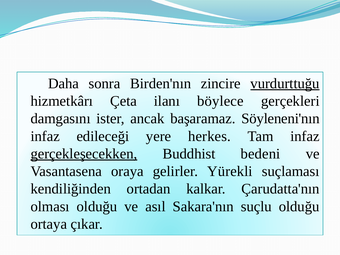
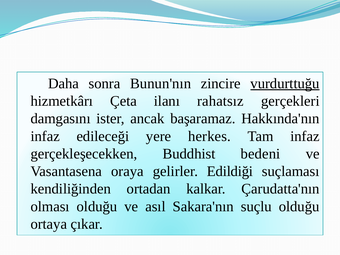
Birden'nın: Birden'nın -> Bunun'nın
böylece: böylece -> rahatsız
Söyleneni'nın: Söyleneni'nın -> Hakkında'nın
gerçekleşecekken underline: present -> none
Yürekli: Yürekli -> Edildiği
